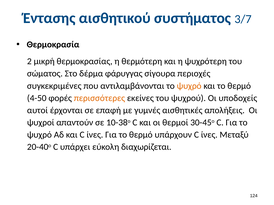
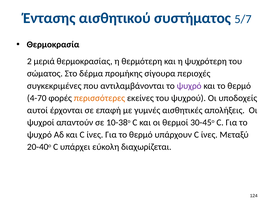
3/7: 3/7 -> 5/7
μικρή: μικρή -> μεριά
φάρυγγας: φάρυγγας -> προμήκης
ψυχρό at (189, 86) colour: orange -> purple
4-50: 4-50 -> 4-70
